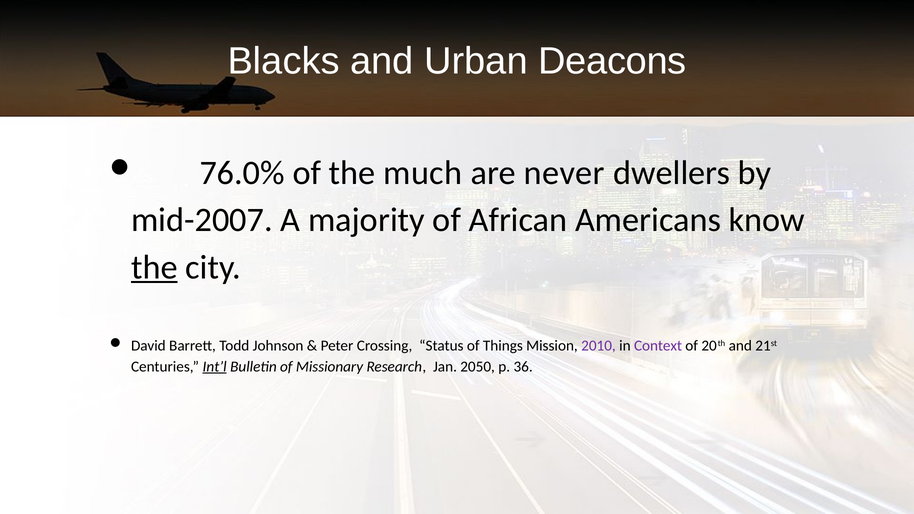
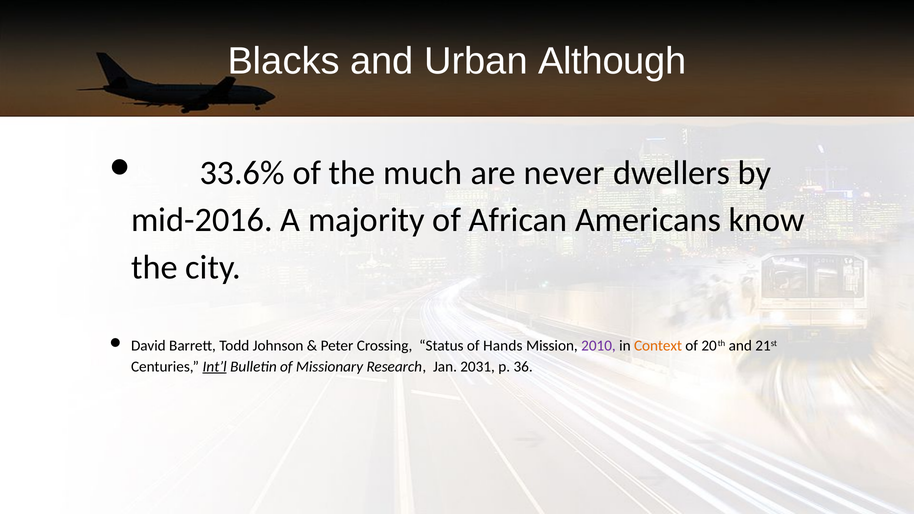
Deacons: Deacons -> Although
76.0%: 76.0% -> 33.6%
mid-2007: mid-2007 -> mid-2016
the at (154, 267) underline: present -> none
Things: Things -> Hands
Context colour: purple -> orange
2050: 2050 -> 2031
